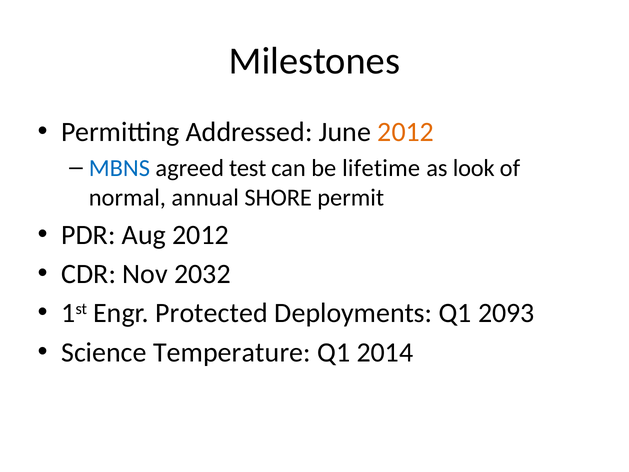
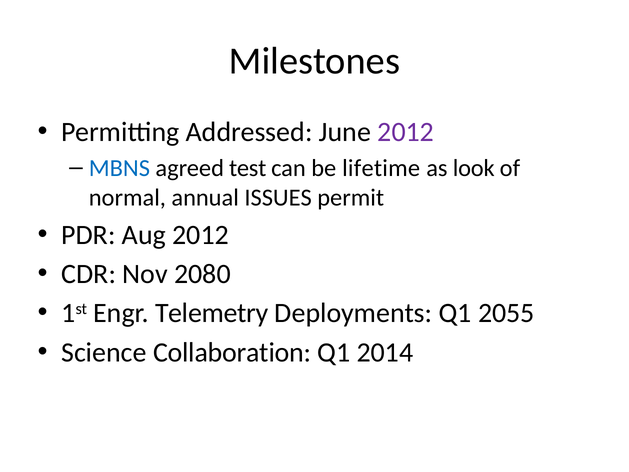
2012 at (406, 132) colour: orange -> purple
SHORE: SHORE -> ISSUES
2032: 2032 -> 2080
Protected: Protected -> Telemetry
2093: 2093 -> 2055
Temperature: Temperature -> Collaboration
